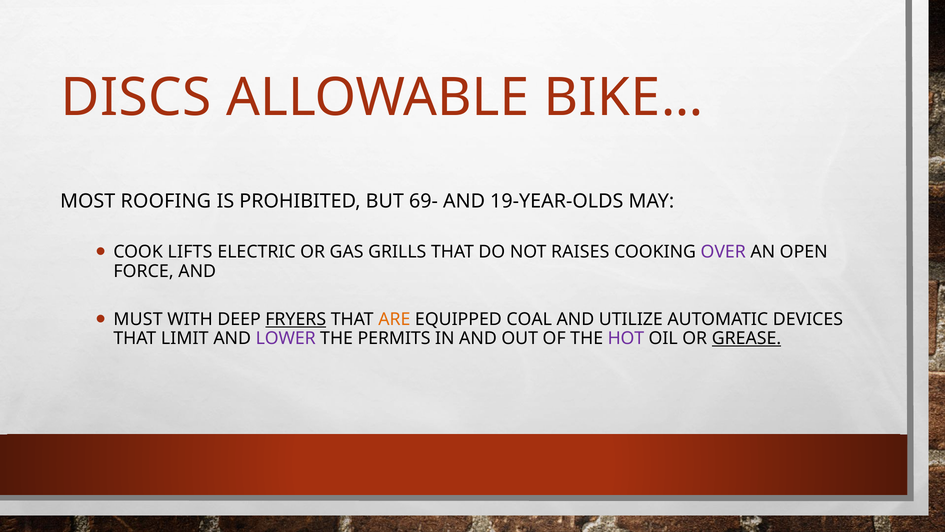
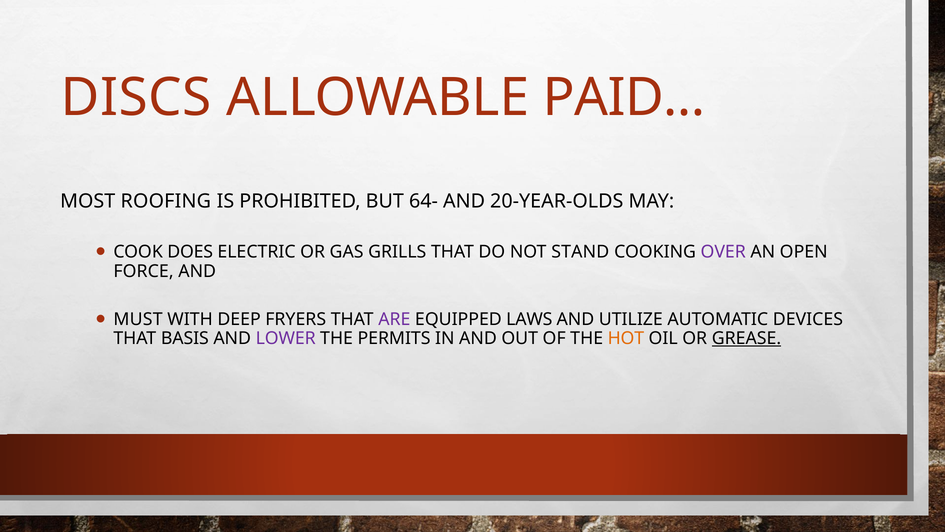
BIKE…: BIKE… -> PAID…
69-: 69- -> 64-
19-YEAR-OLDS: 19-YEAR-OLDS -> 20-YEAR-OLDS
LIFTS: LIFTS -> DOES
RAISES: RAISES -> STAND
FRYERS underline: present -> none
ARE colour: orange -> purple
COAL: COAL -> LAWS
LIMIT: LIMIT -> BASIS
HOT colour: purple -> orange
